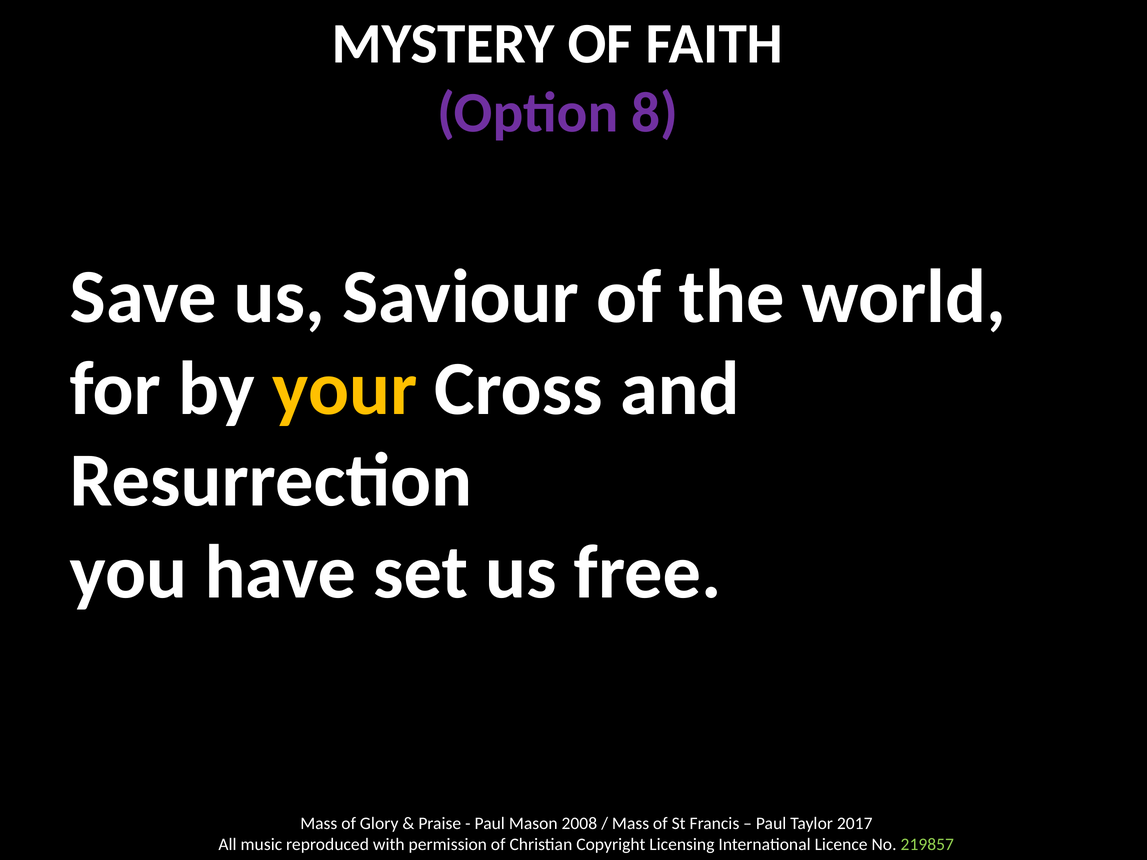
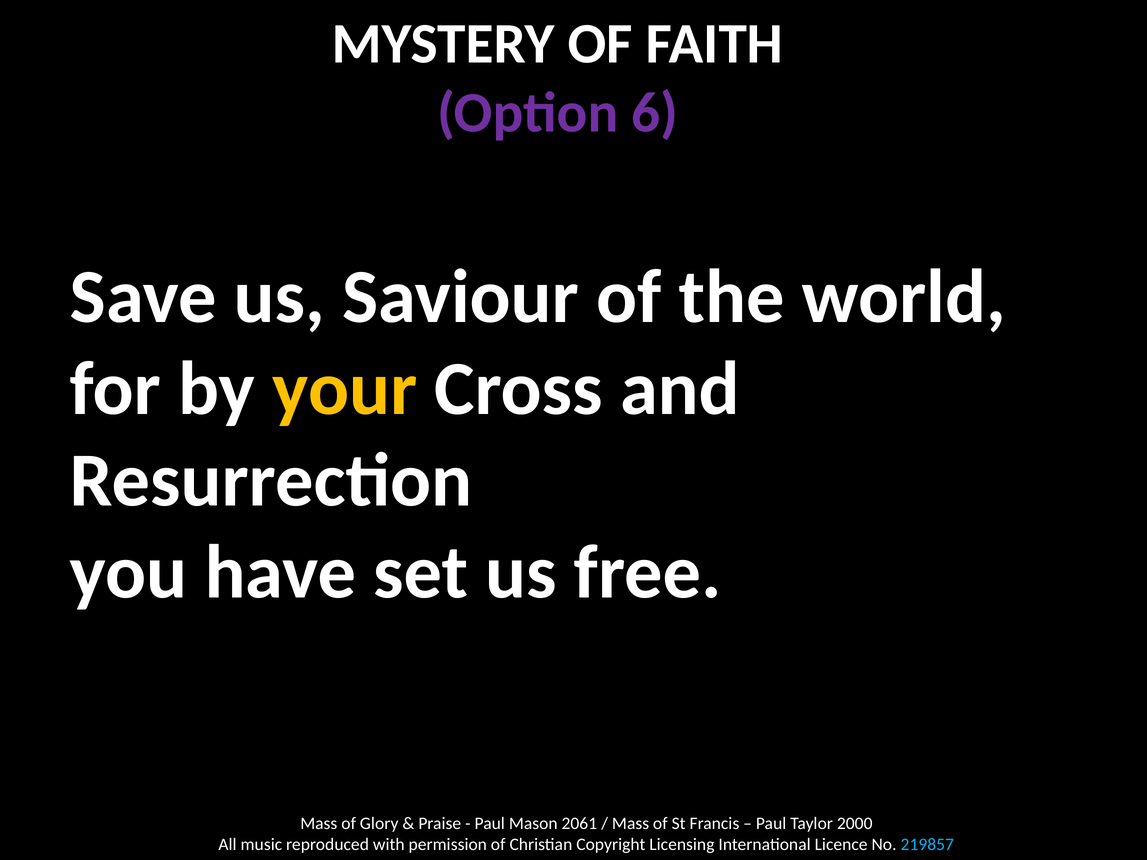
8: 8 -> 6
2008: 2008 -> 2061
2017: 2017 -> 2000
219857 colour: light green -> light blue
